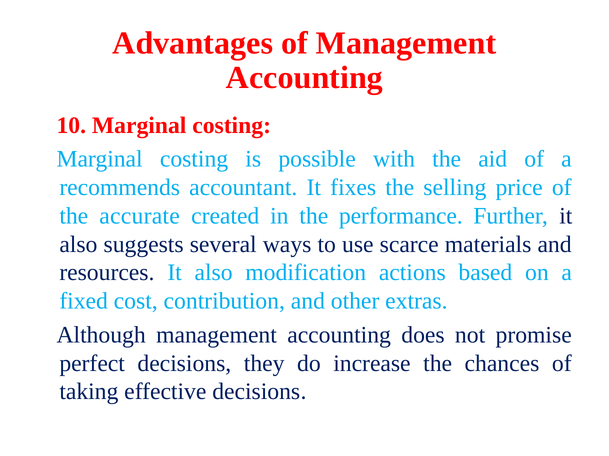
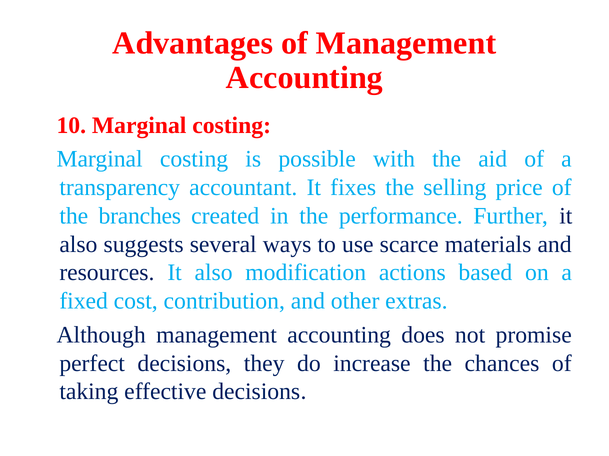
recommends: recommends -> transparency
accurate: accurate -> branches
